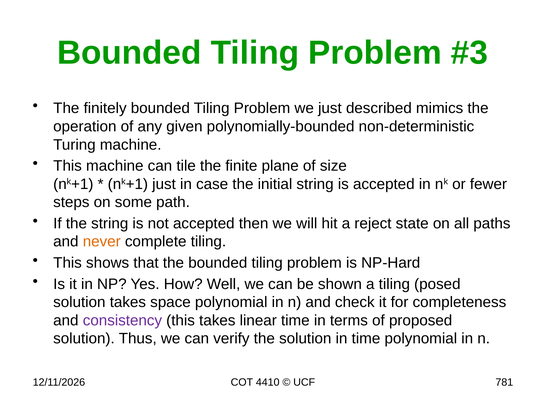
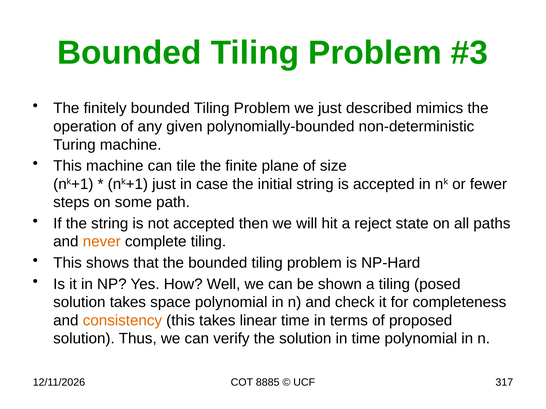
consistency colour: purple -> orange
4410: 4410 -> 8885
781: 781 -> 317
